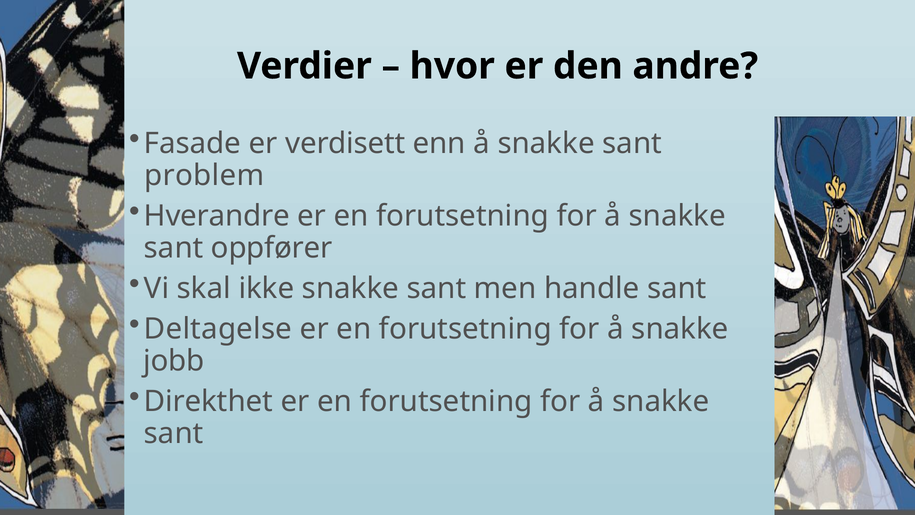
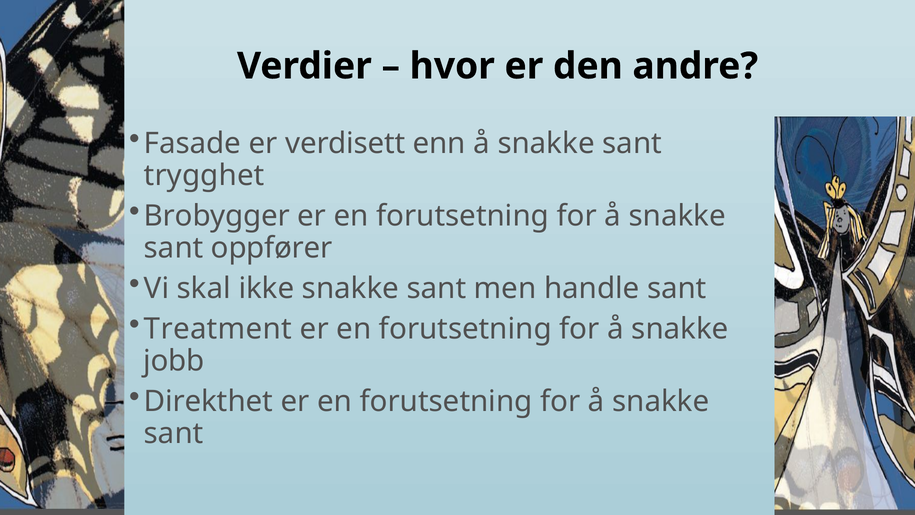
problem: problem -> trygghet
Hverandre: Hverandre -> Brobygger
Deltagelse: Deltagelse -> Treatment
